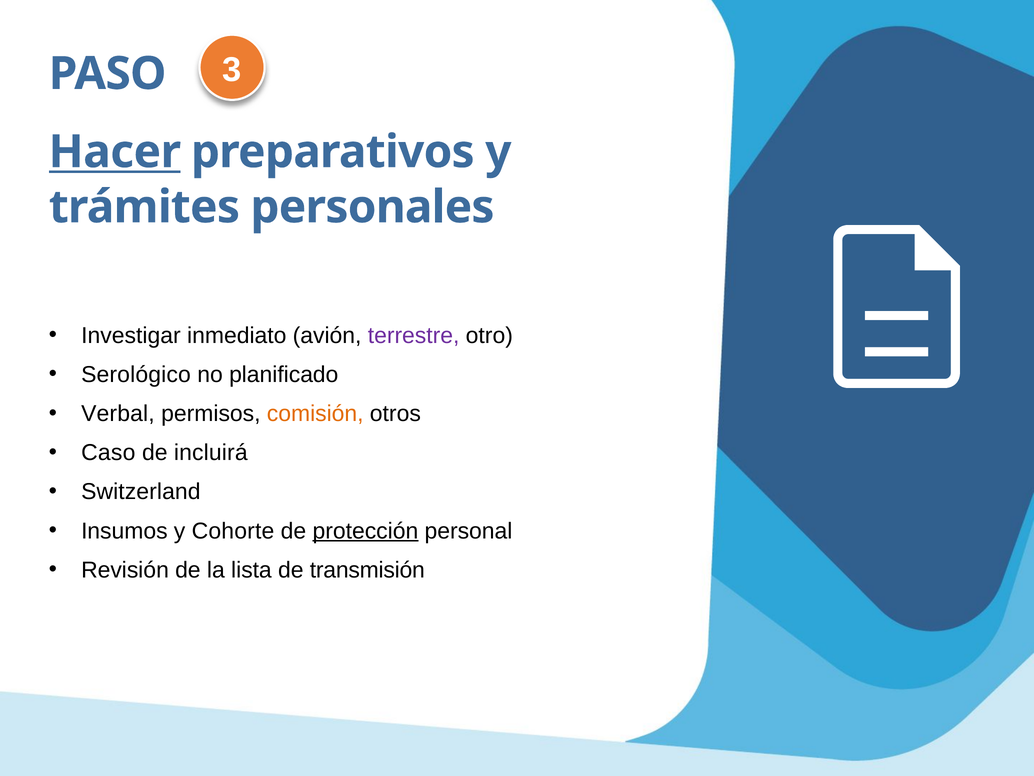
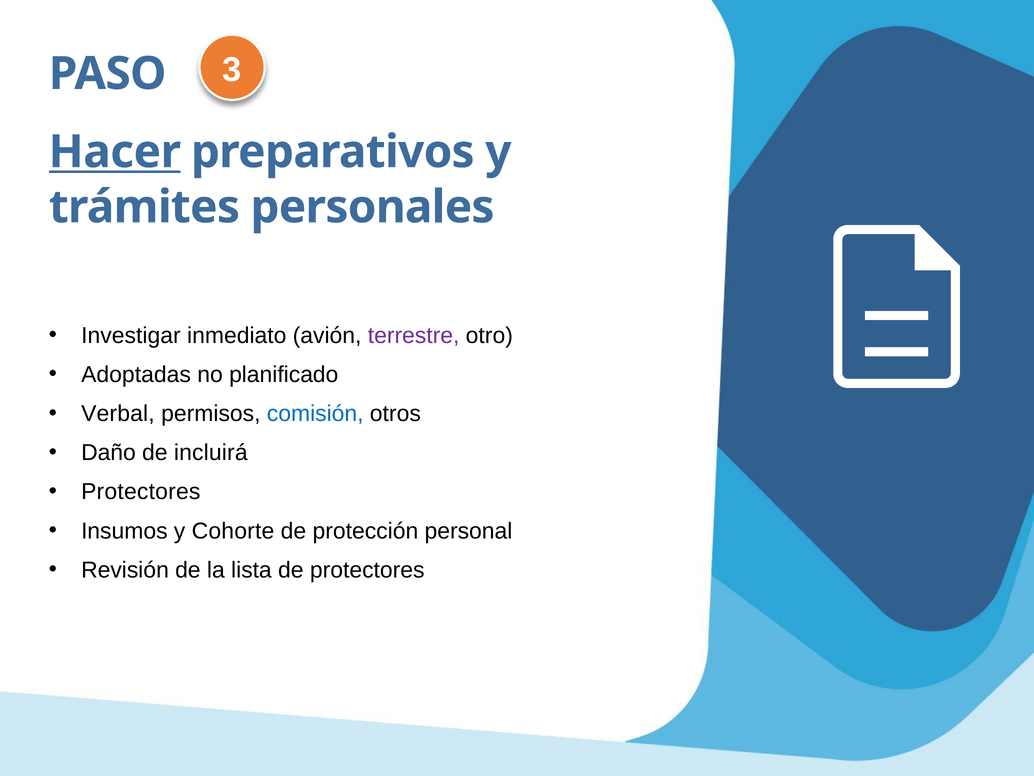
Serológico: Serológico -> Adoptadas
comisión colour: orange -> blue
Caso: Caso -> Daño
Switzerland at (141, 492): Switzerland -> Protectores
protección underline: present -> none
de transmisión: transmisión -> protectores
